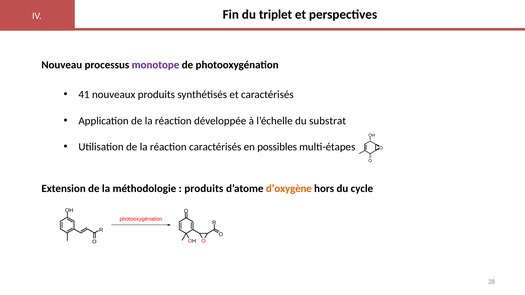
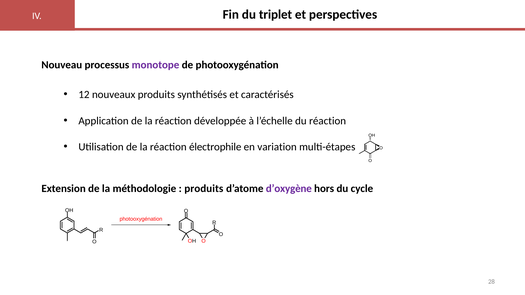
41: 41 -> 12
du substrat: substrat -> réaction
réaction caractérisés: caractérisés -> électrophile
possibles: possibles -> variation
d’oxygène colour: orange -> purple
